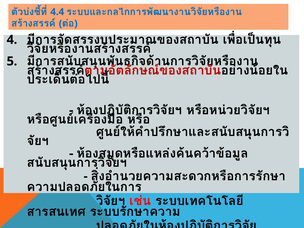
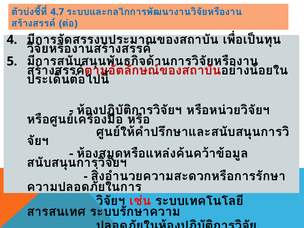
4.4: 4.4 -> 4.7
